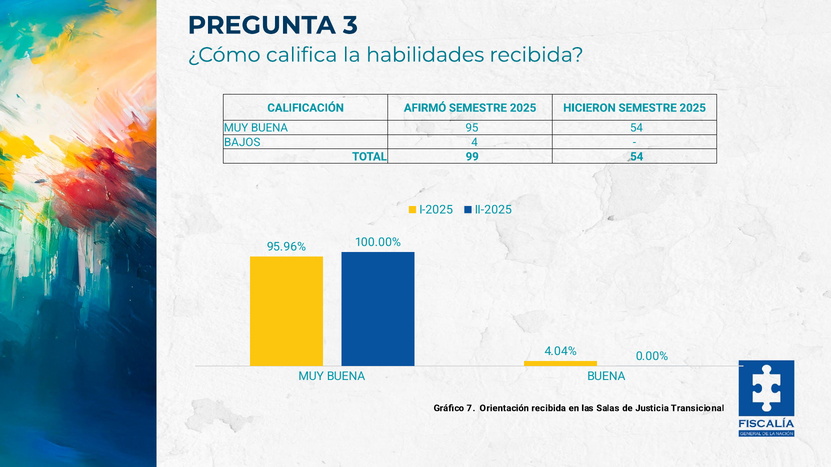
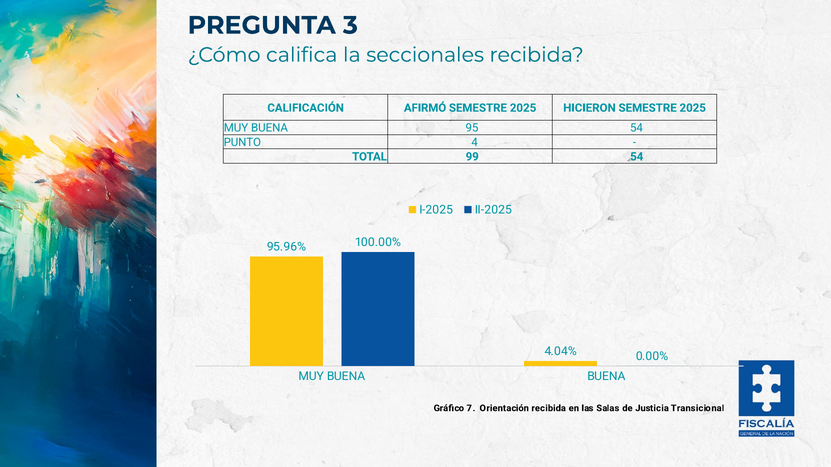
habilidades: habilidades -> seccionales
BAJOS: BAJOS -> PUNTO
